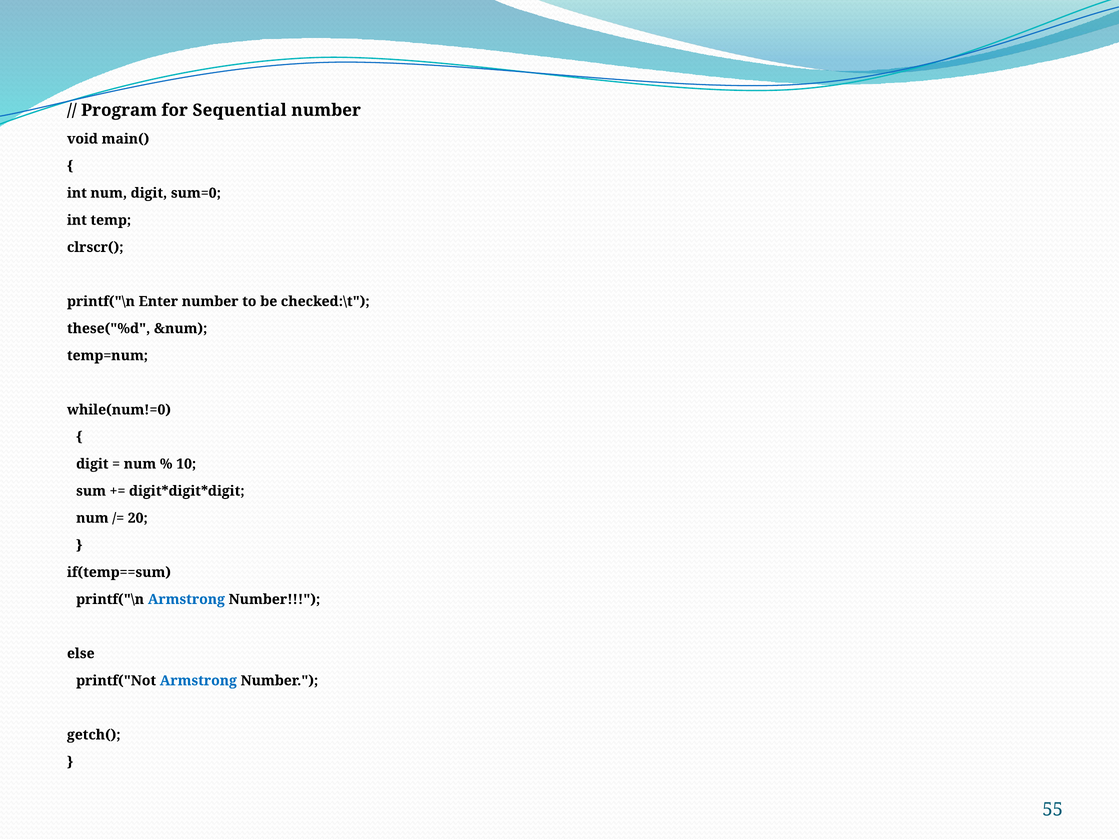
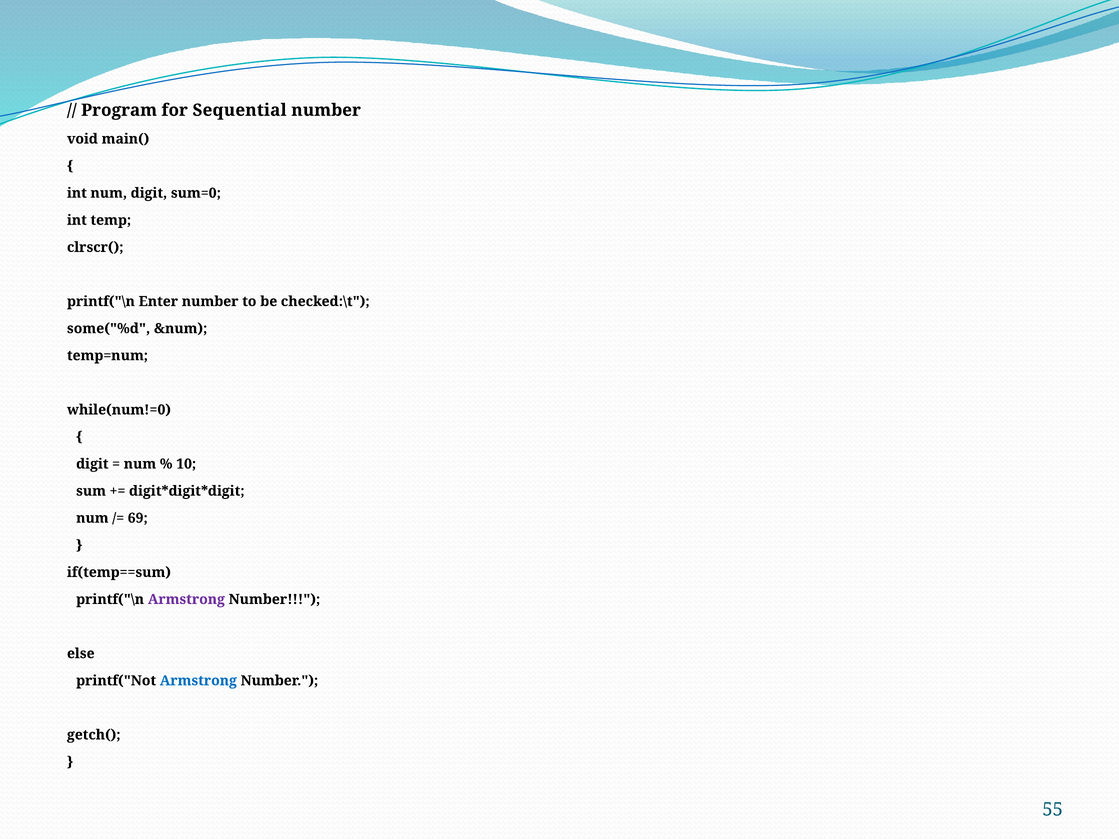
these("%d: these("%d -> some("%d
20: 20 -> 69
Armstrong at (186, 600) colour: blue -> purple
